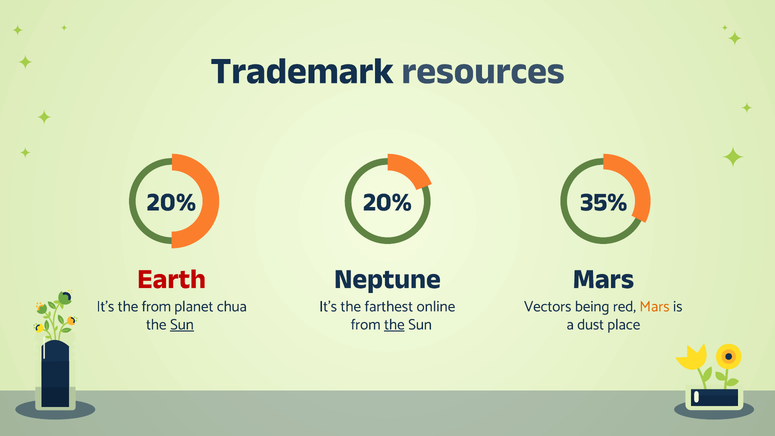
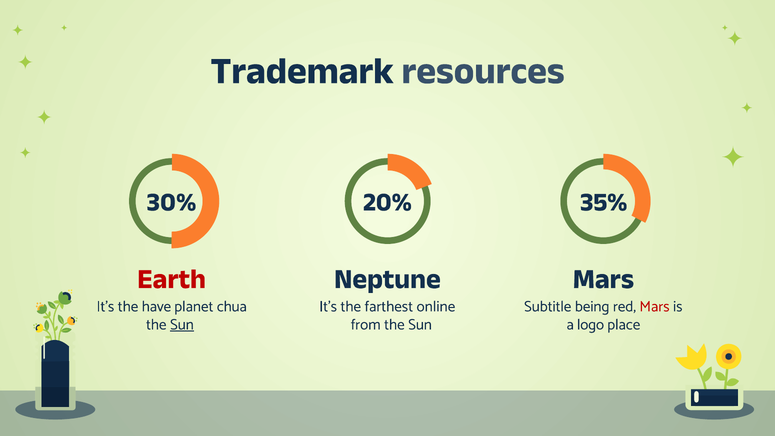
20% at (171, 202): 20% -> 30%
the from: from -> have
Vectors: Vectors -> Subtitle
Mars at (654, 306) colour: orange -> red
the at (394, 324) underline: present -> none
dust: dust -> logo
